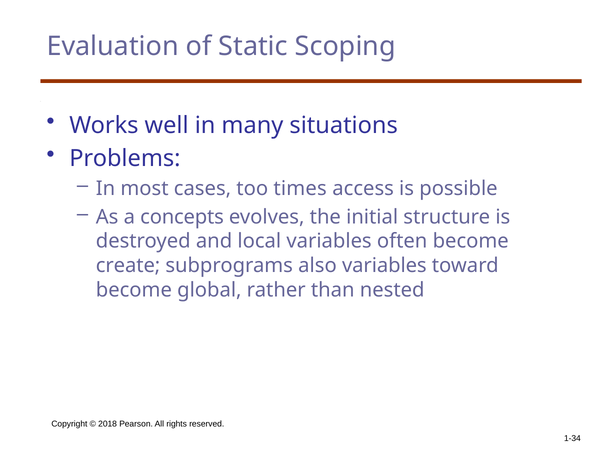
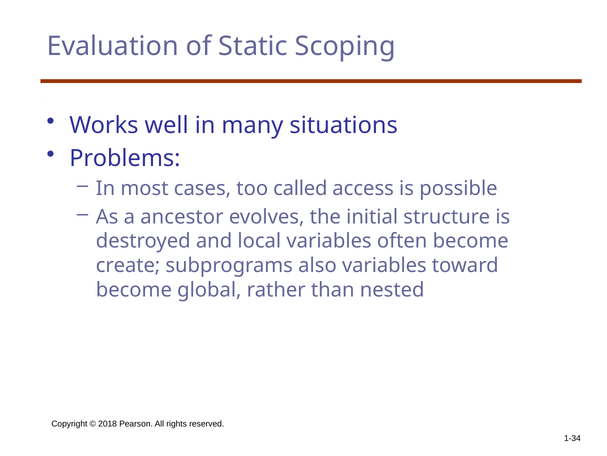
times: times -> called
concepts: concepts -> ancestor
